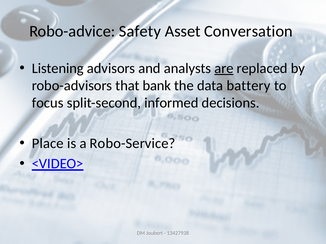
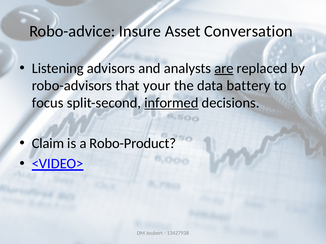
Safety: Safety -> Insure
bank: bank -> your
informed underline: none -> present
Place: Place -> Claim
Robo-Service: Robo-Service -> Robo-Product
